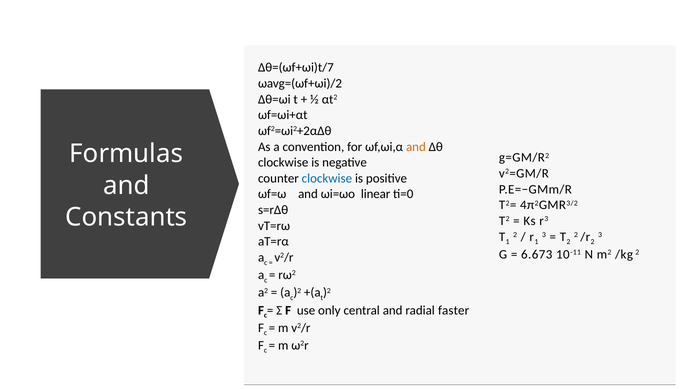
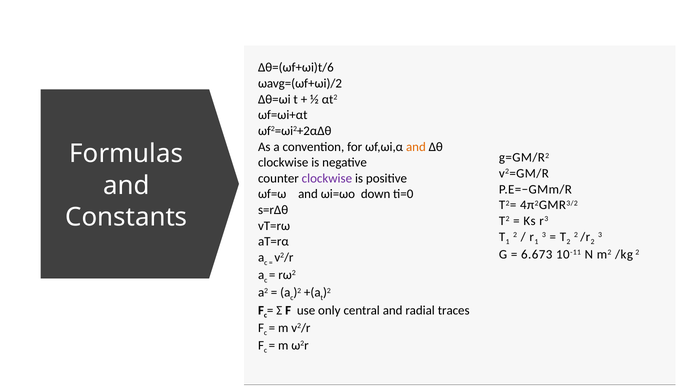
Δθ=(ωf+ωi)t/7: Δθ=(ωf+ωi)t/7 -> Δθ=(ωf+ωi)t/6
clockwise at (327, 178) colour: blue -> purple
linear: linear -> down
faster: faster -> traces
